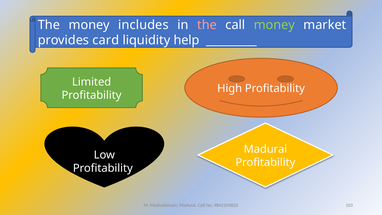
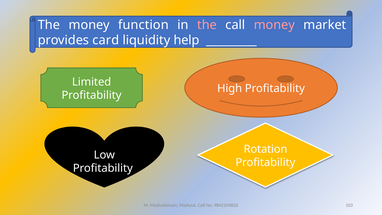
includes: includes -> function
money at (274, 25) colour: light green -> pink
Madurai at (265, 149): Madurai -> Rotation
